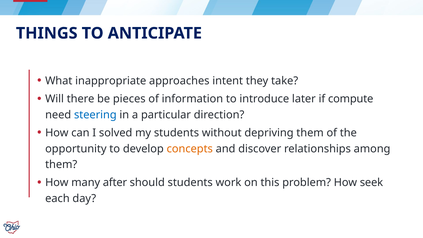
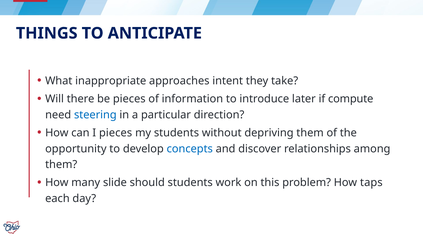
I solved: solved -> pieces
concepts colour: orange -> blue
after: after -> slide
seek: seek -> taps
